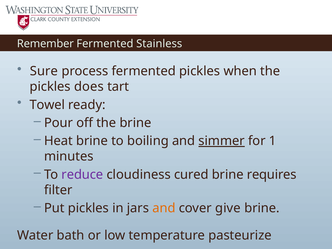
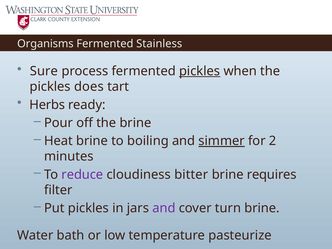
Remember: Remember -> Organisms
pickles at (200, 71) underline: none -> present
Towel: Towel -> Herbs
1: 1 -> 2
cured: cured -> bitter
and at (164, 208) colour: orange -> purple
give: give -> turn
